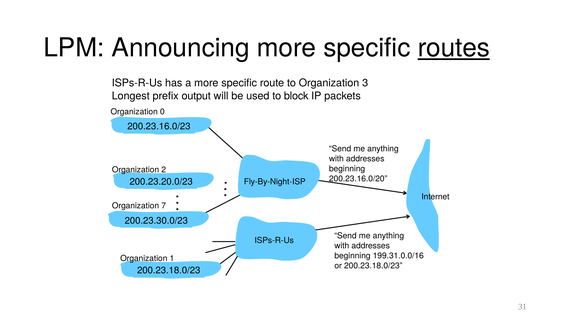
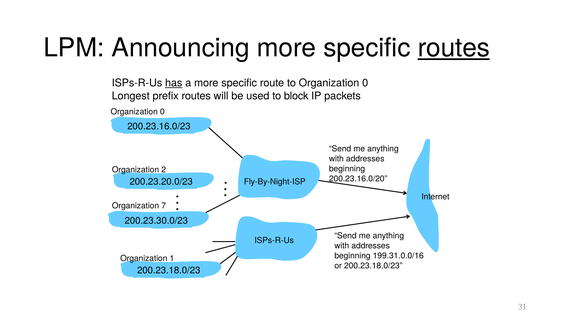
has underline: none -> present
to Organization 3: 3 -> 0
prefix output: output -> routes
